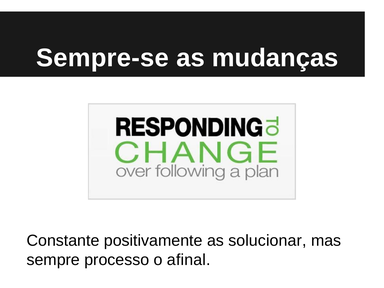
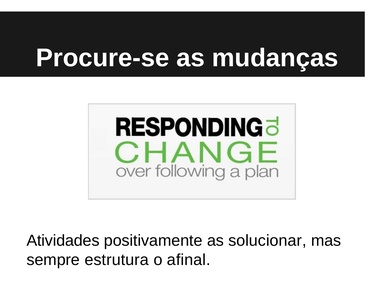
Sempre-se: Sempre-se -> Procure-se
Constante: Constante -> Atividades
processo: processo -> estrutura
